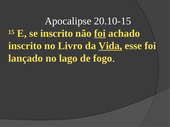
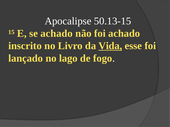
20.10-15: 20.10-15 -> 50.13-15
se inscrito: inscrito -> achado
foi at (100, 34) underline: present -> none
